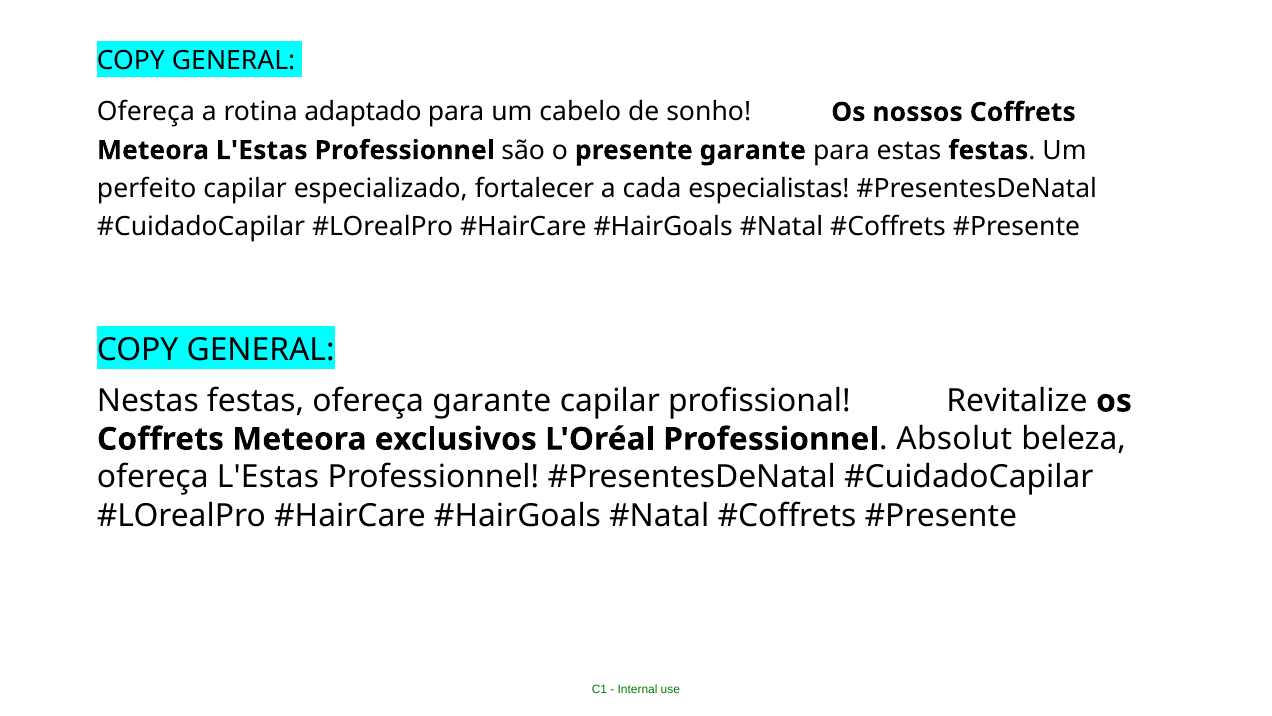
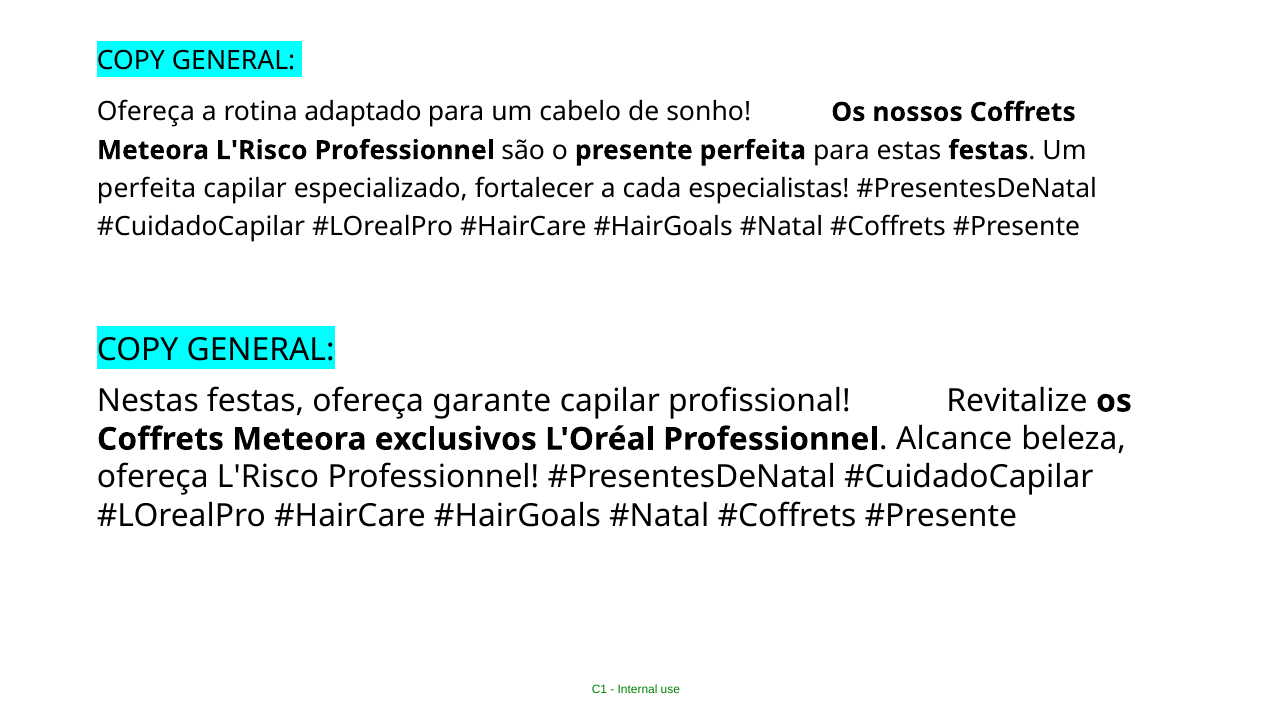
Meteora L'Estas: L'Estas -> L'Risco
presente garante: garante -> perfeita
perfeito at (147, 188): perfeito -> perfeita
Absolut: Absolut -> Alcance
ofereça L'Estas: L'Estas -> L'Risco
